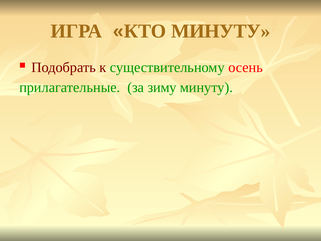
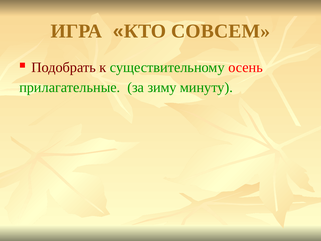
КТО МИНУТУ: МИНУТУ -> СОВСЕМ
